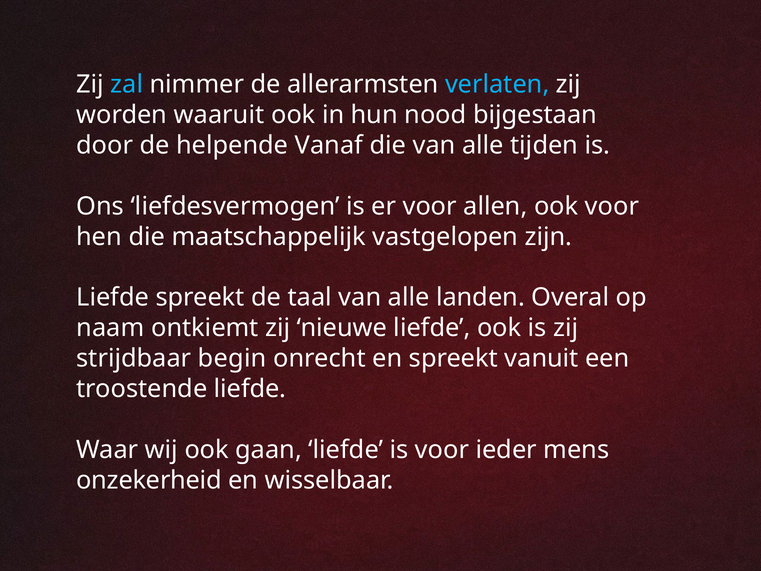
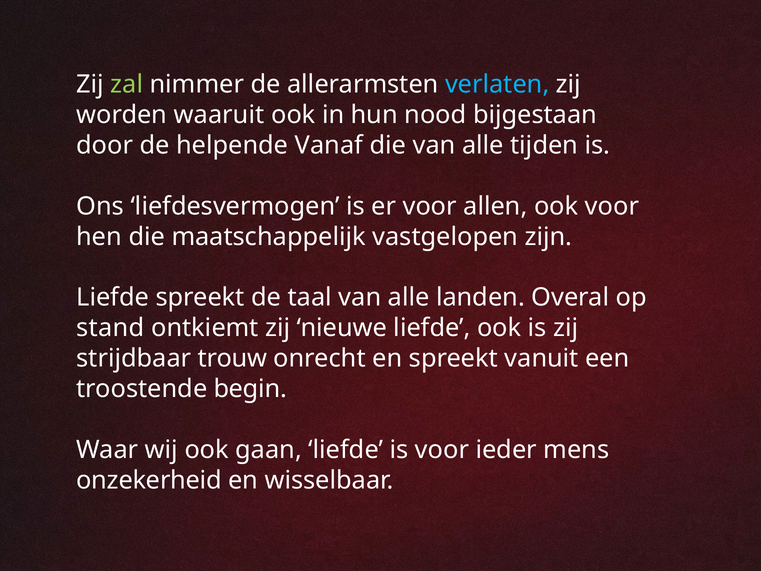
zal colour: light blue -> light green
naam: naam -> stand
begin: begin -> trouw
troostende liefde: liefde -> begin
